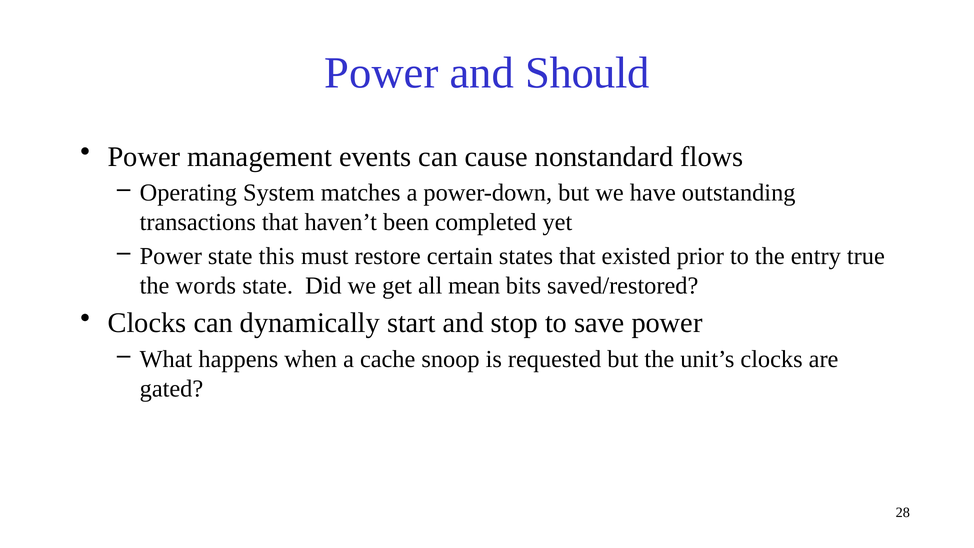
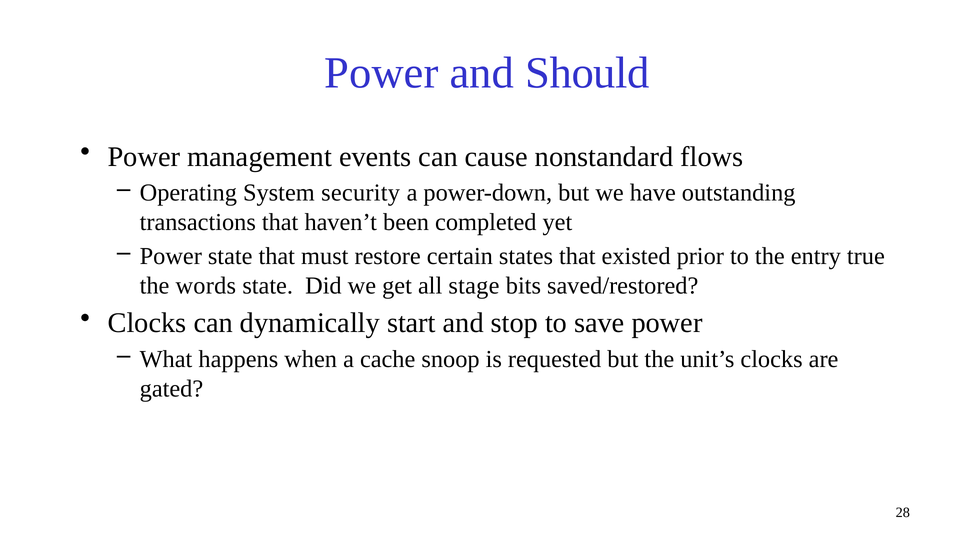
matches: matches -> security
state this: this -> that
mean: mean -> stage
